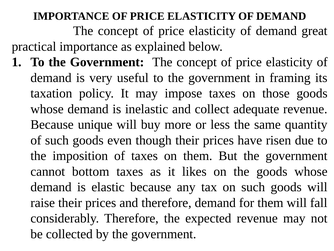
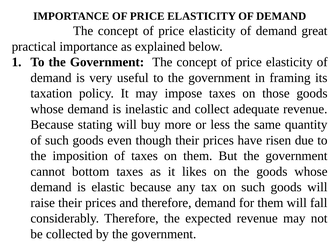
unique: unique -> stating
